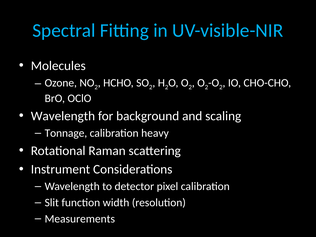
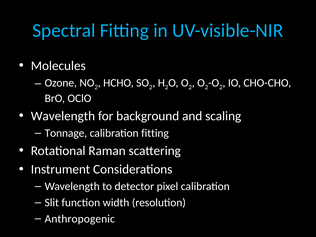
calibration heavy: heavy -> fitting
Measurements: Measurements -> Anthropogenic
